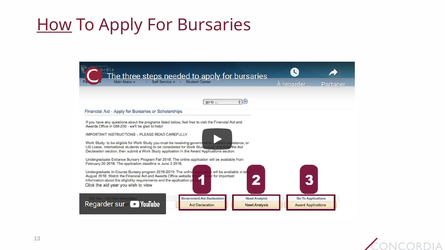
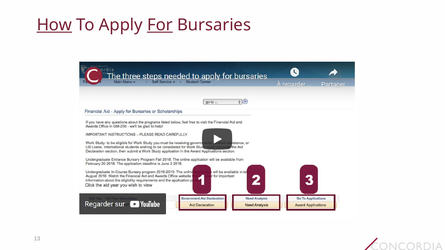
For underline: none -> present
